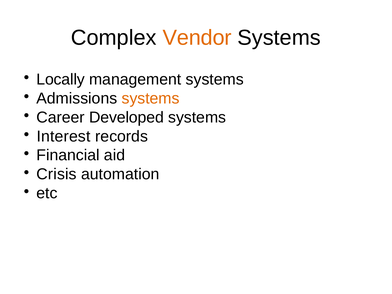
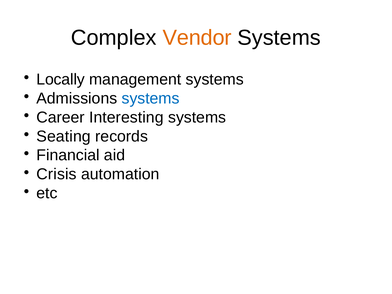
systems at (151, 98) colour: orange -> blue
Developed: Developed -> Interesting
Interest: Interest -> Seating
